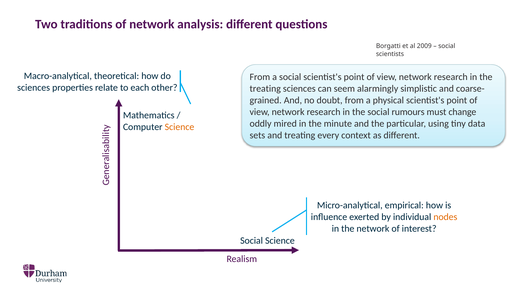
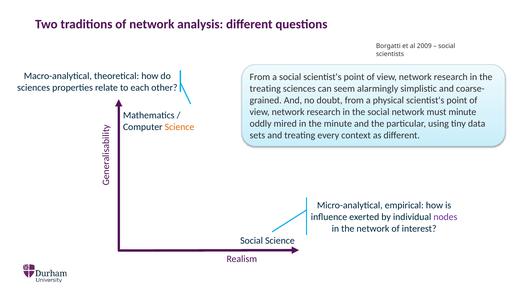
social rumours: rumours -> network
must change: change -> minute
nodes colour: orange -> purple
